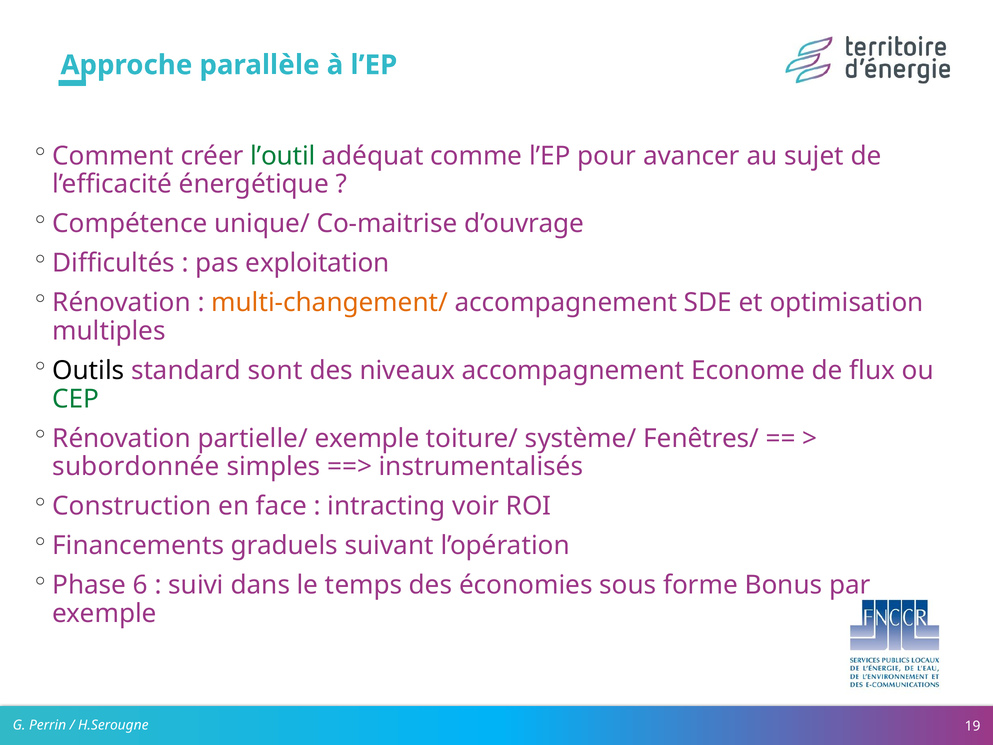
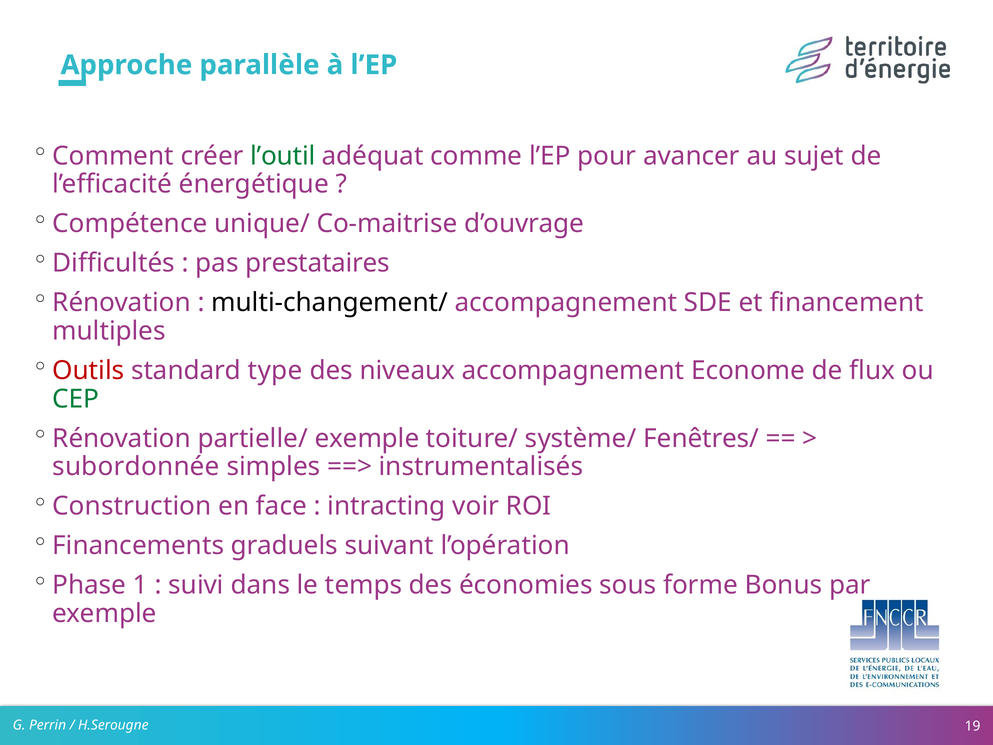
exploitation: exploitation -> prestataires
multi-changement/ colour: orange -> black
optimisation: optimisation -> financement
Outils colour: black -> red
sont: sont -> type
6: 6 -> 1
